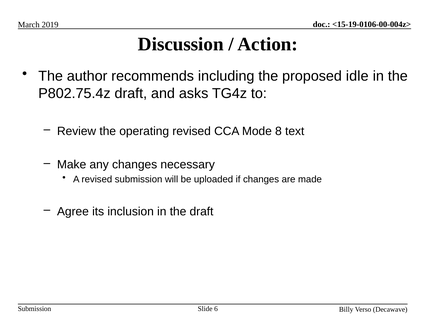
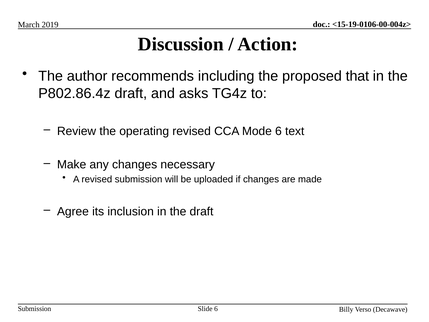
idle: idle -> that
P802.75.4z: P802.75.4z -> P802.86.4z
Mode 8: 8 -> 6
